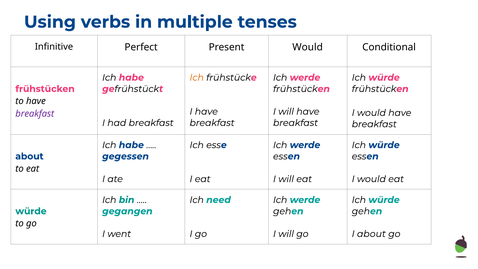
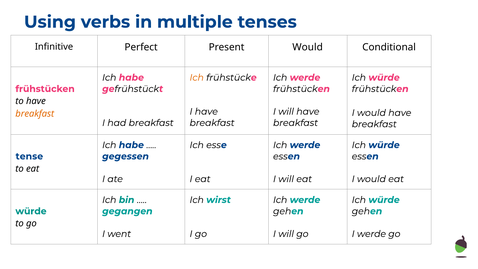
breakfast at (35, 114) colour: purple -> orange
about at (29, 156): about -> tense
need: need -> wirst
I about: about -> werde
